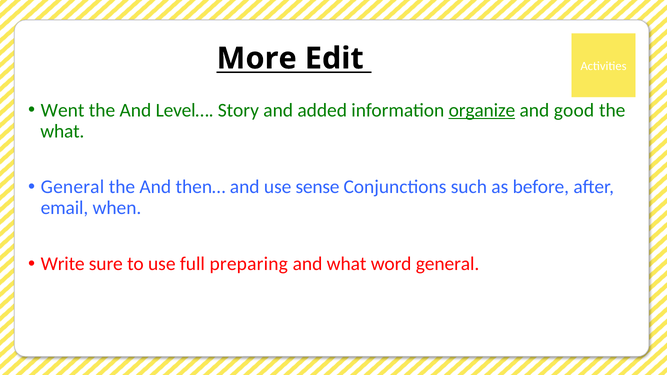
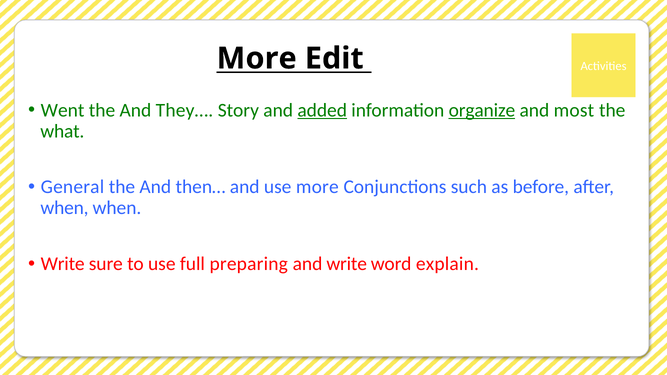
Level…: Level… -> They…
added underline: none -> present
good: good -> most
use sense: sense -> more
email at (64, 208): email -> when
and what: what -> write
word general: general -> explain
